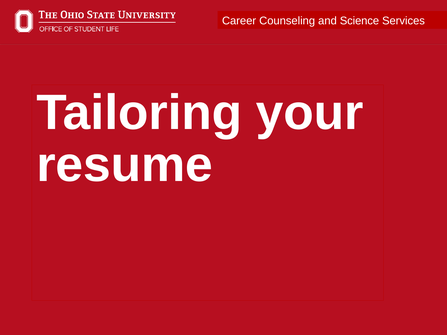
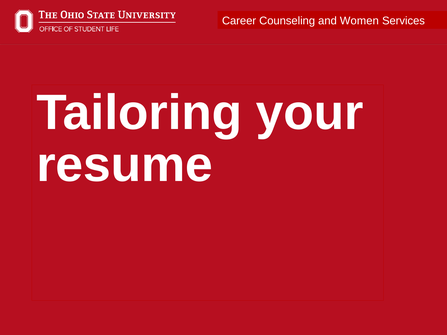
Science: Science -> Women
